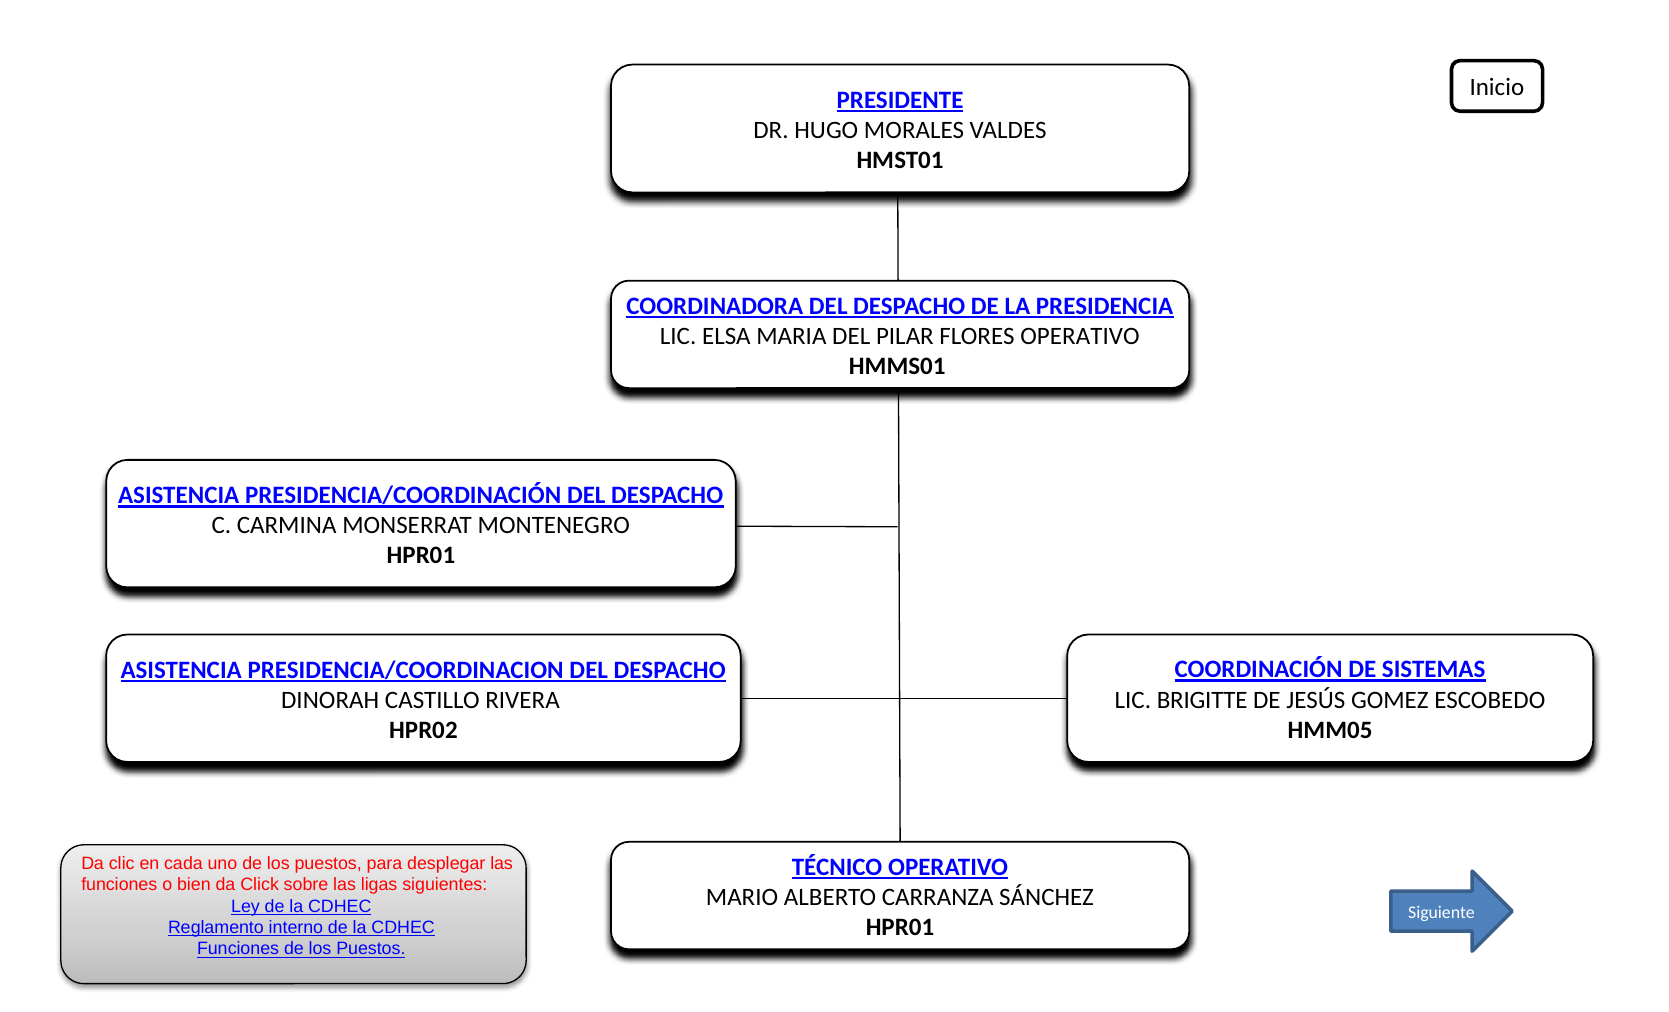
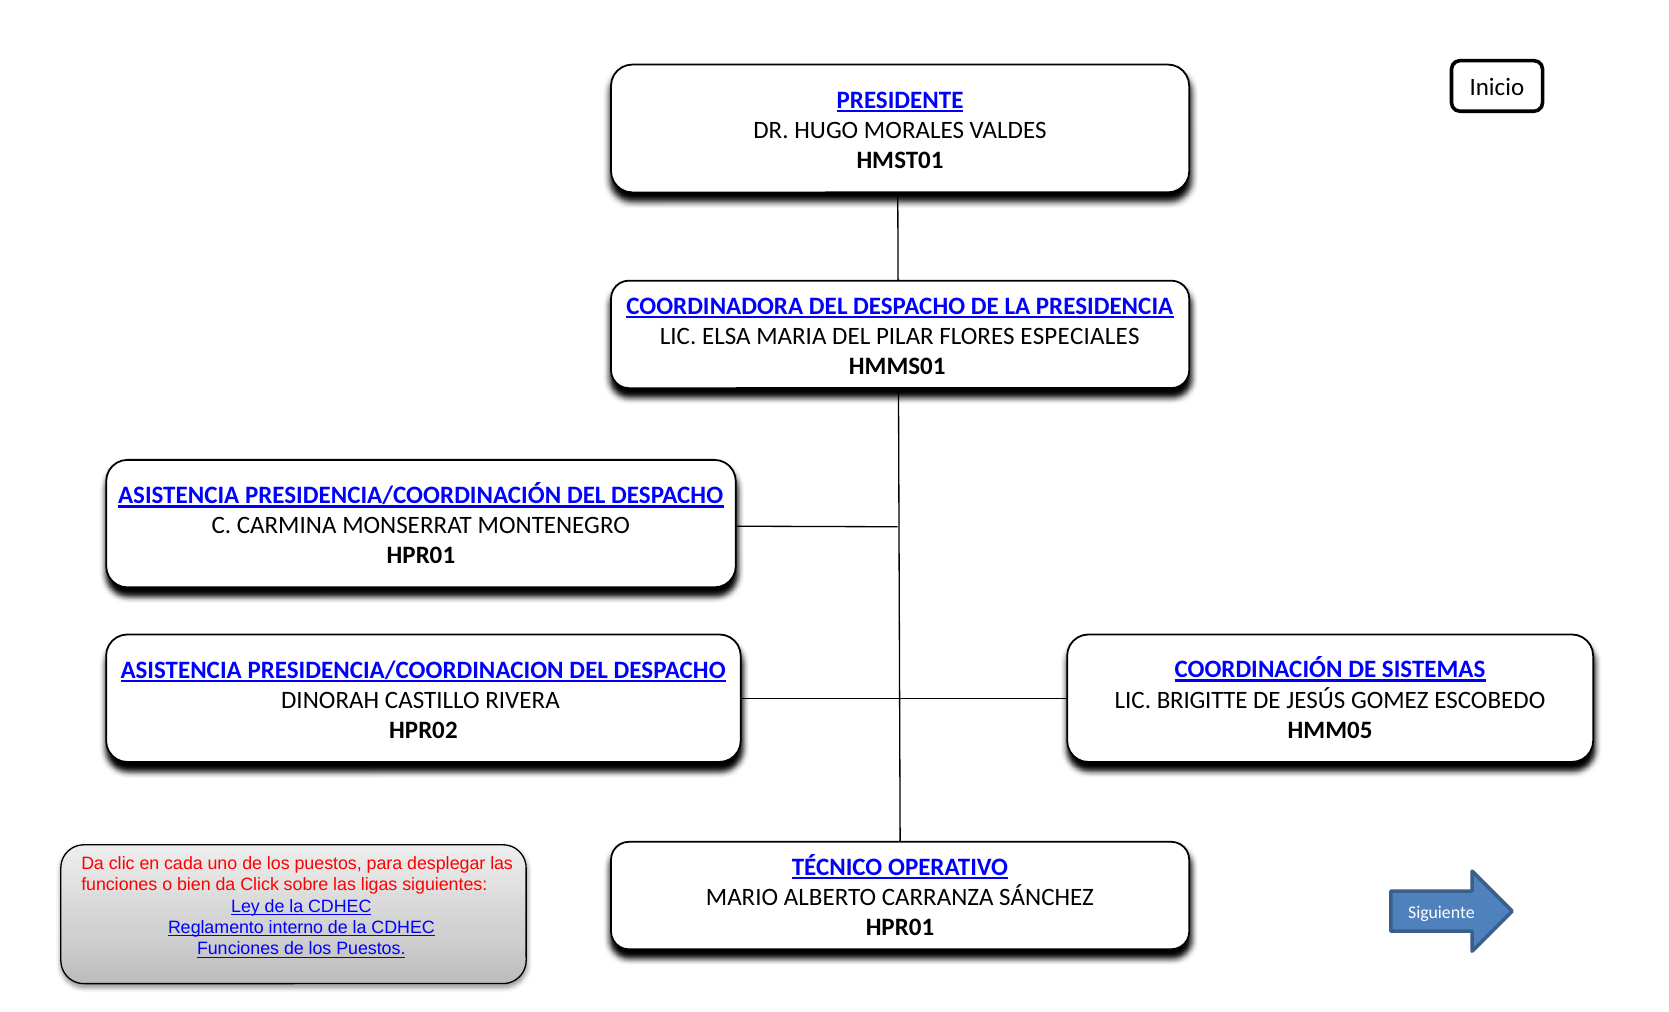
FLORES OPERATIVO: OPERATIVO -> ESPECIALES
